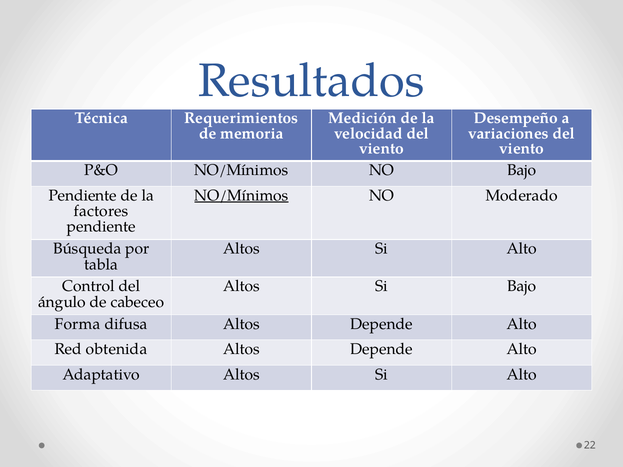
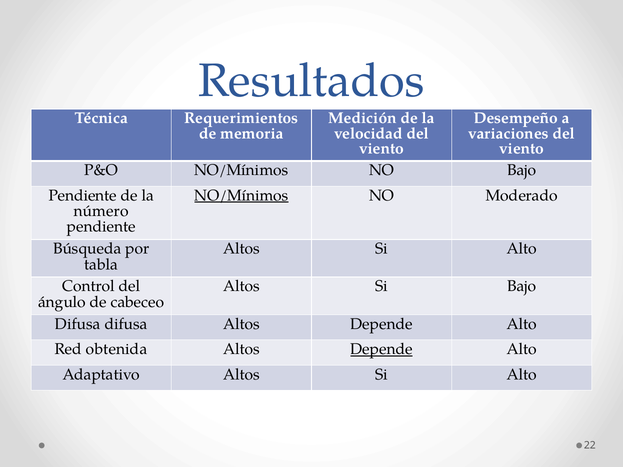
factores: factores -> número
Forma at (78, 324): Forma -> Difusa
Depende at (382, 349) underline: none -> present
